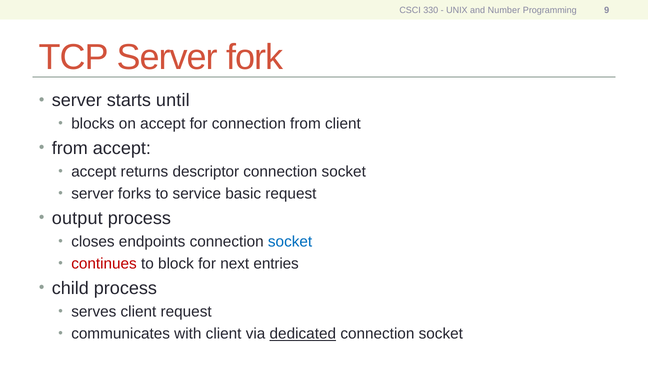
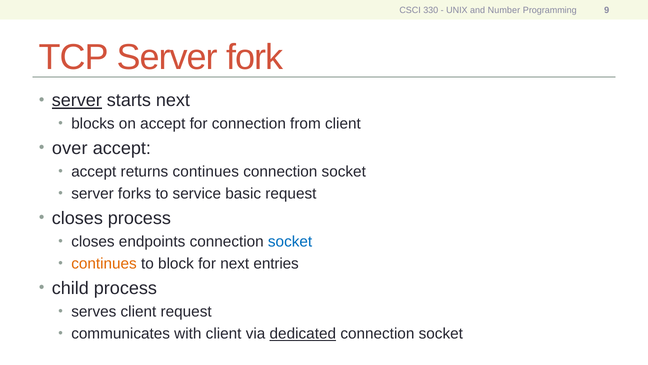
server at (77, 100) underline: none -> present
starts until: until -> next
from at (70, 148): from -> over
returns descriptor: descriptor -> continues
output at (77, 218): output -> closes
continues at (104, 263) colour: red -> orange
